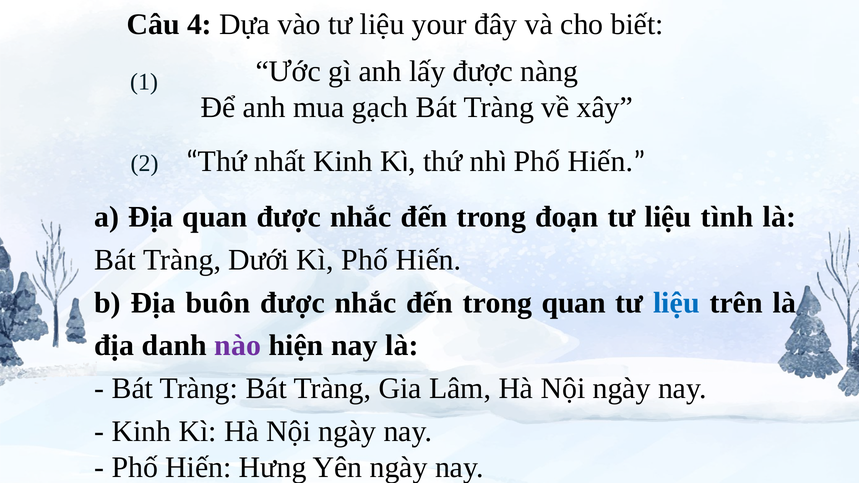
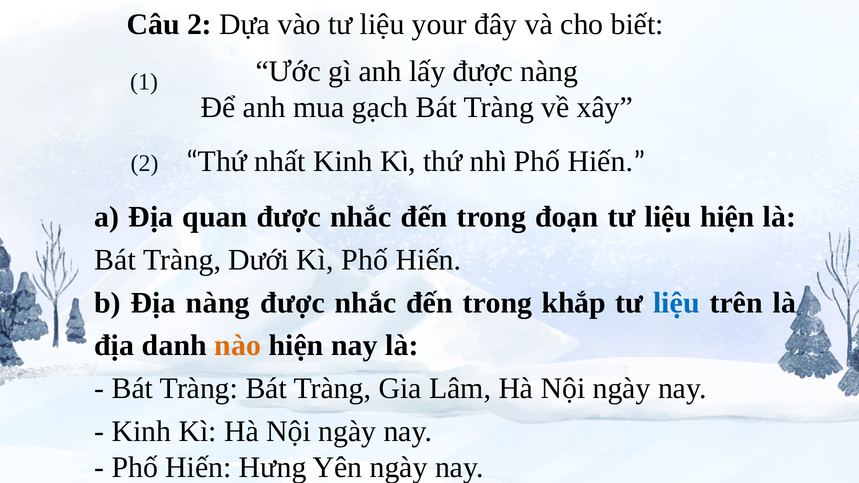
Câu 4: 4 -> 2
liệu tình: tình -> hiện
Địa buôn: buôn -> nàng
trong quan: quan -> khắp
nào colour: purple -> orange
